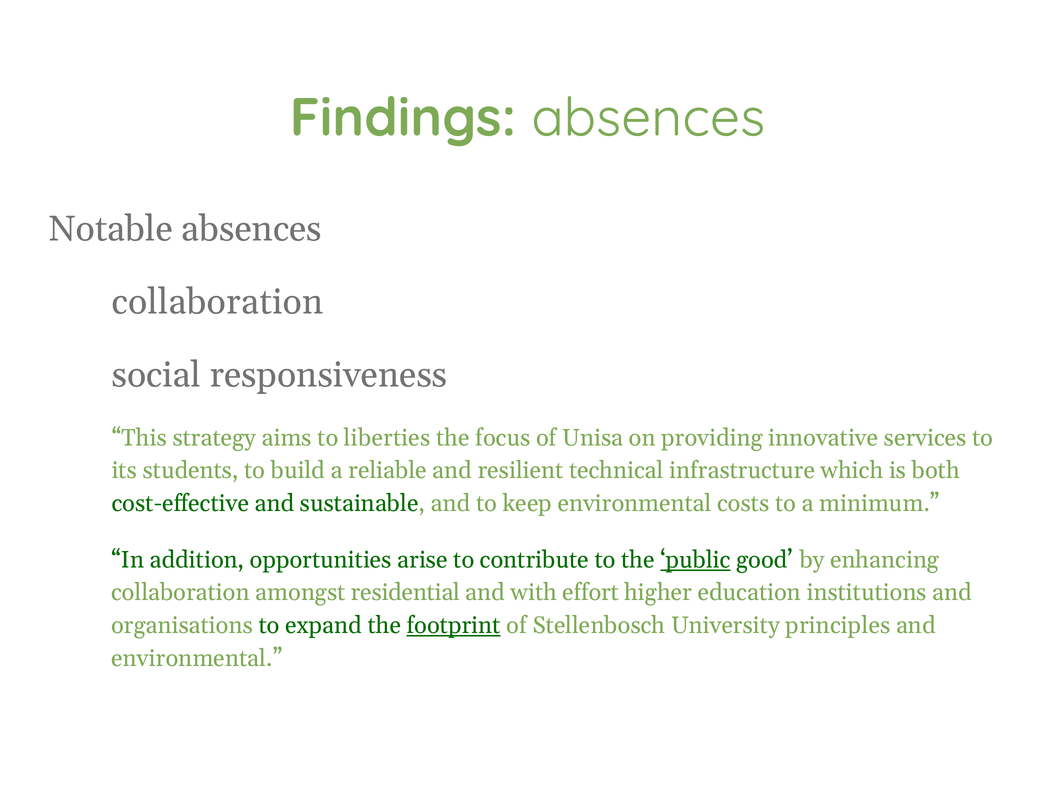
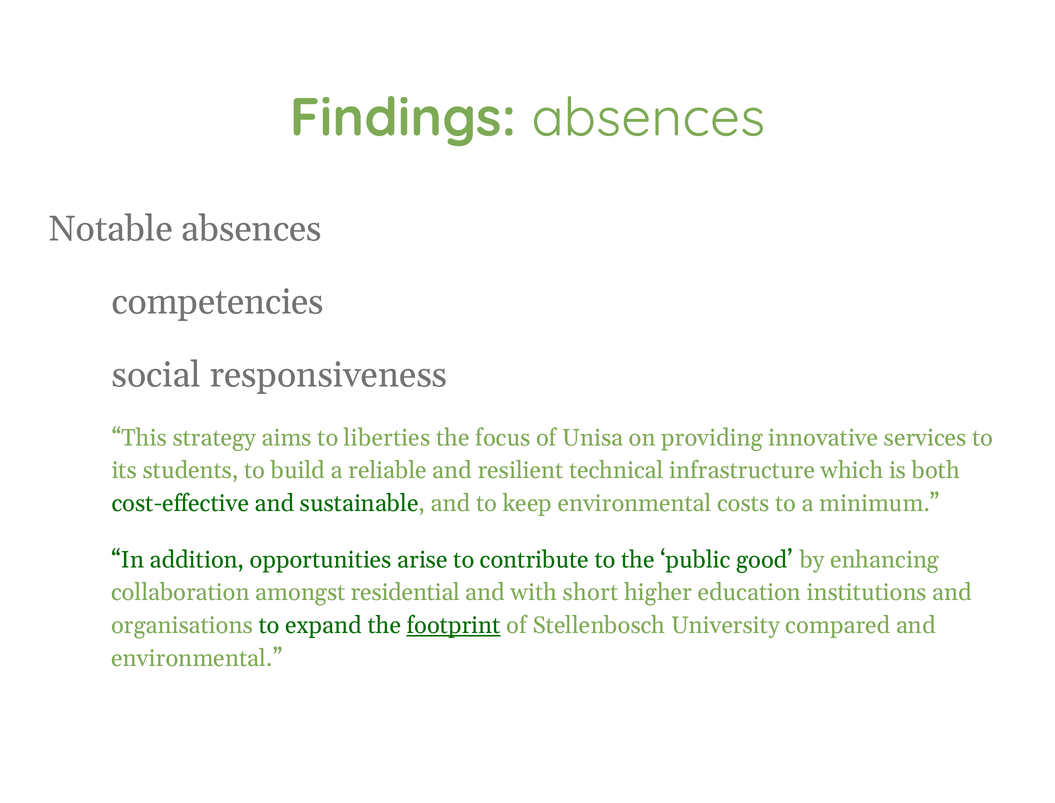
collaboration at (217, 302): collaboration -> competencies
public underline: present -> none
effort: effort -> short
principles: principles -> compared
